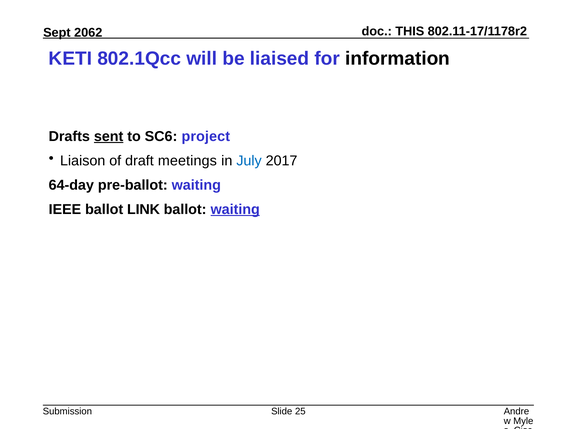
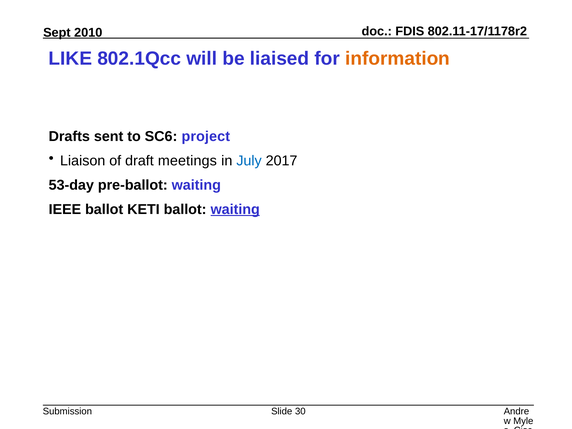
THIS: THIS -> FDIS
2062: 2062 -> 2010
KETI: KETI -> LIKE
information colour: black -> orange
sent underline: present -> none
64-day: 64-day -> 53-day
LINK: LINK -> KETI
25: 25 -> 30
